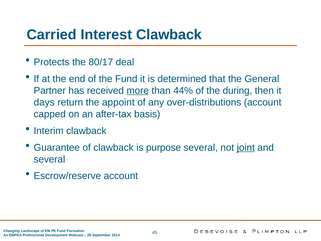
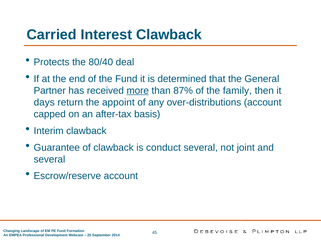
80/17: 80/17 -> 80/40
44%: 44% -> 87%
during: during -> family
purpose: purpose -> conduct
joint underline: present -> none
